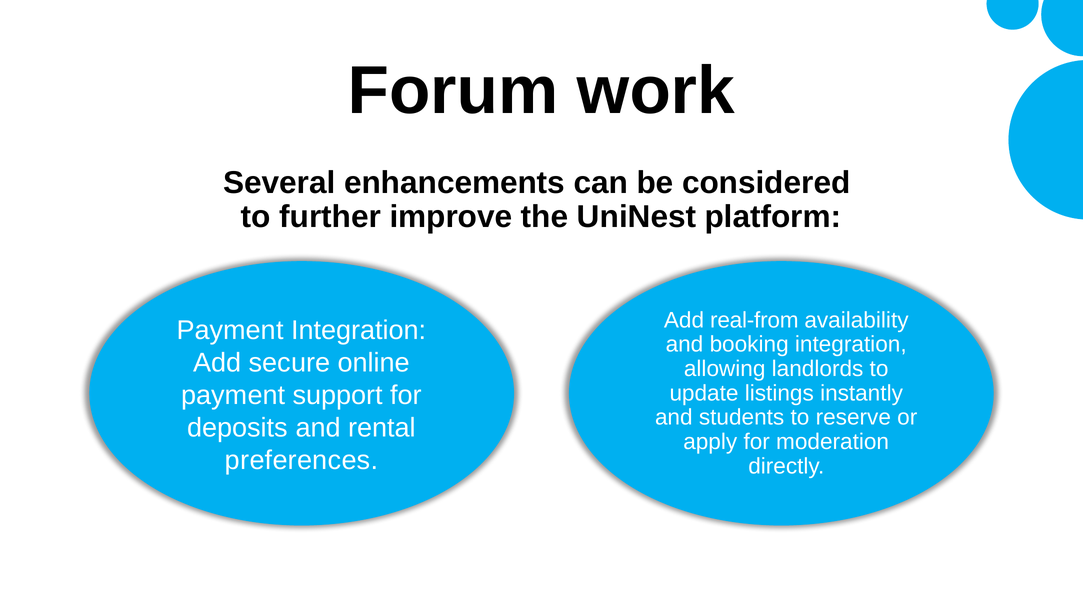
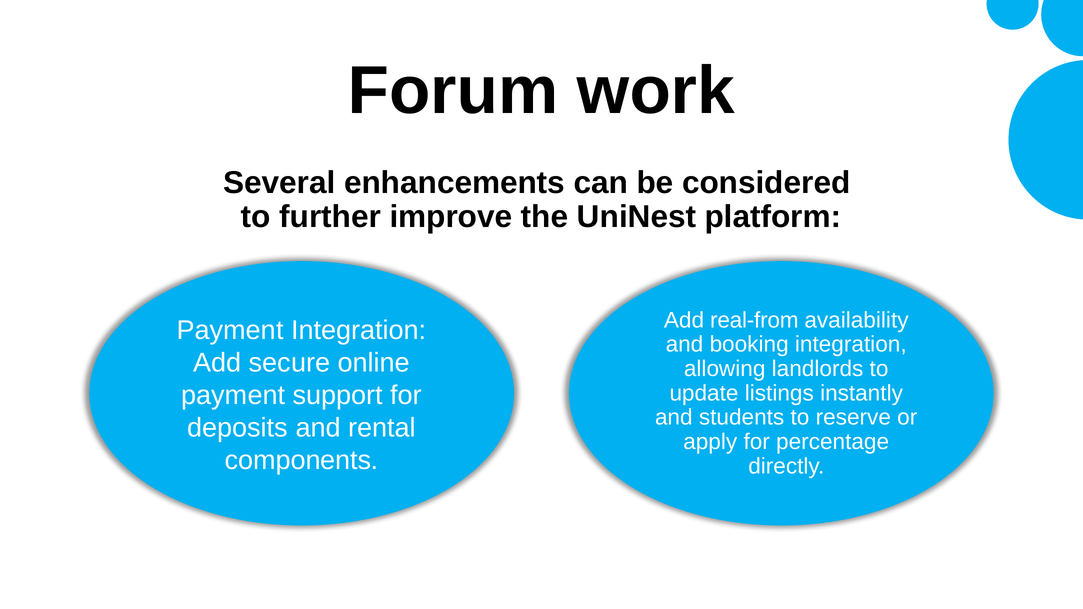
moderation: moderation -> percentage
preferences: preferences -> components
